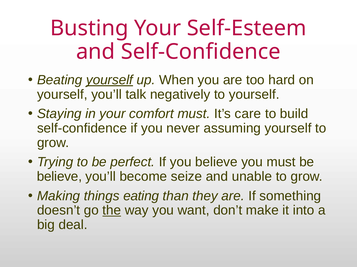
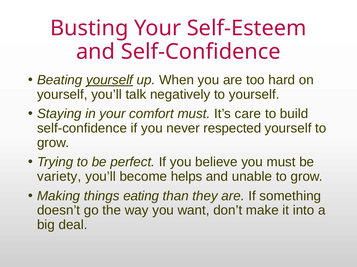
assuming: assuming -> respected
believe at (59, 177): believe -> variety
seize: seize -> helps
the underline: present -> none
